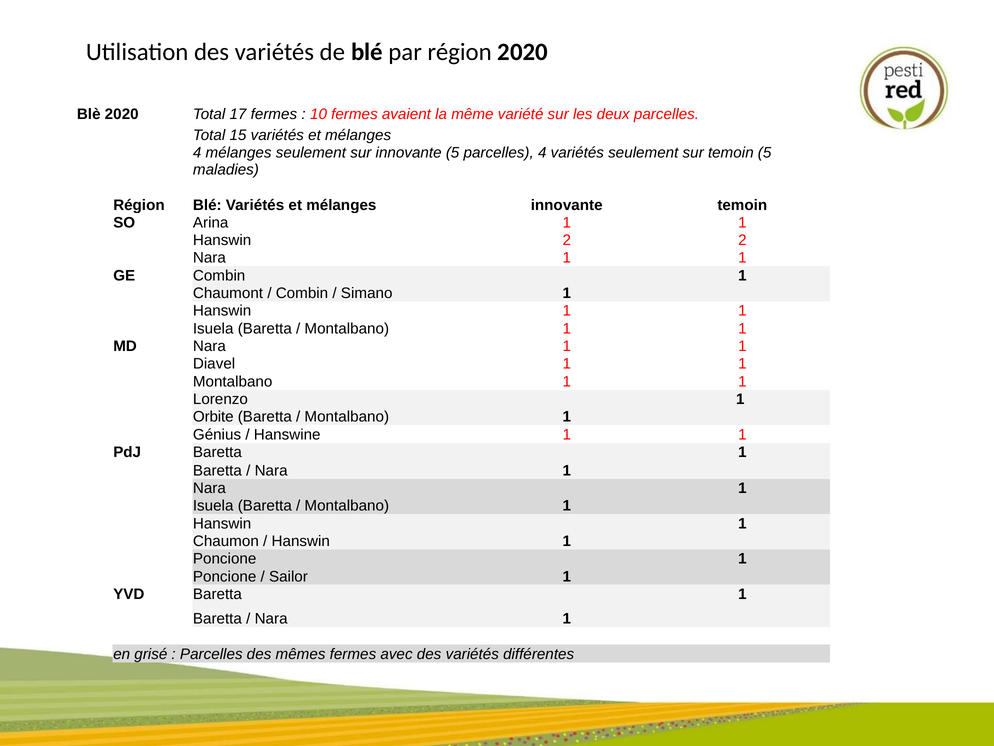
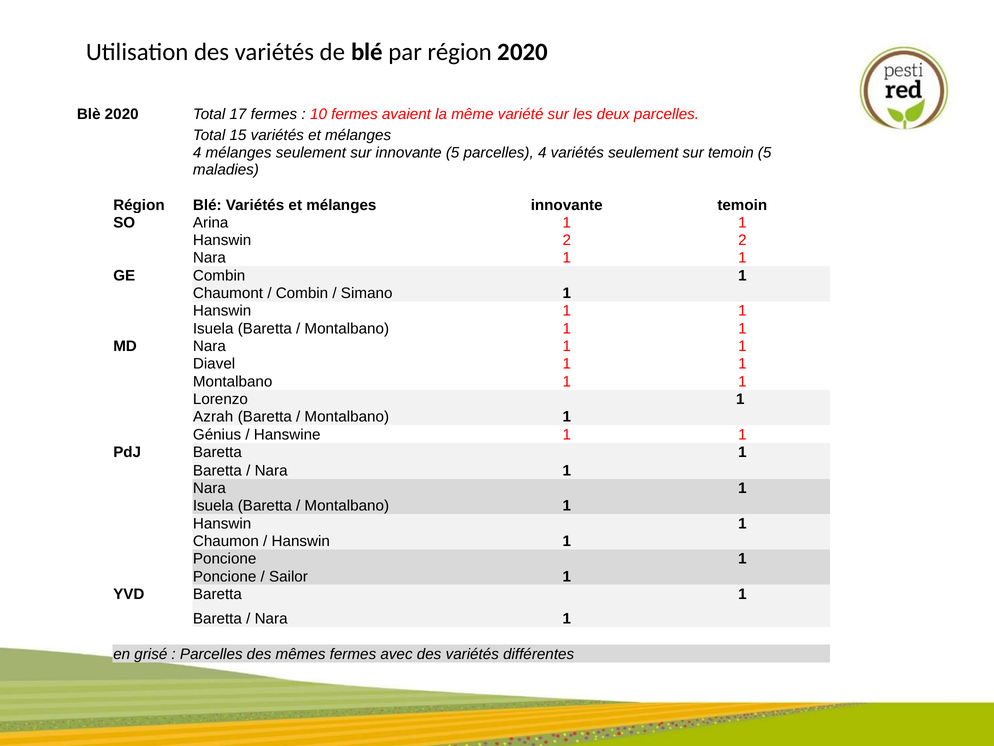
Orbite: Orbite -> Azrah
